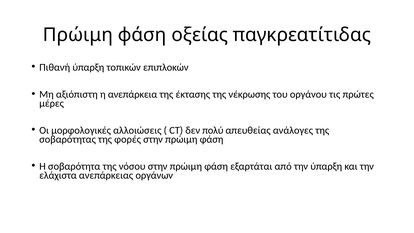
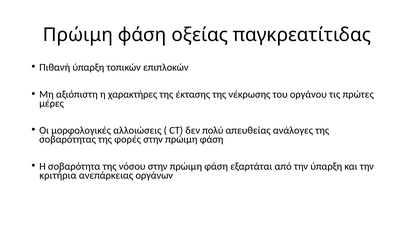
ανεπάρκεια: ανεπάρκεια -> χαρακτήρες
ελάχιστα: ελάχιστα -> κριτήρια
